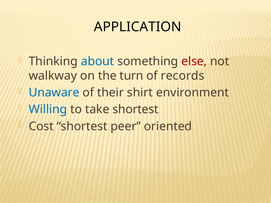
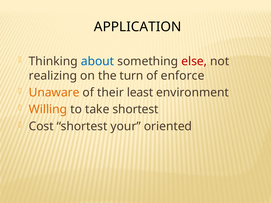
walkway: walkway -> realizing
records: records -> enforce
Unaware colour: blue -> orange
shirt: shirt -> least
Willing colour: blue -> orange
peer: peer -> your
